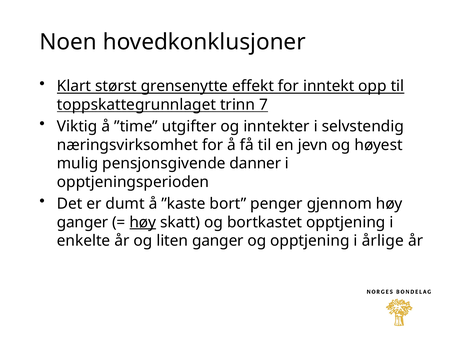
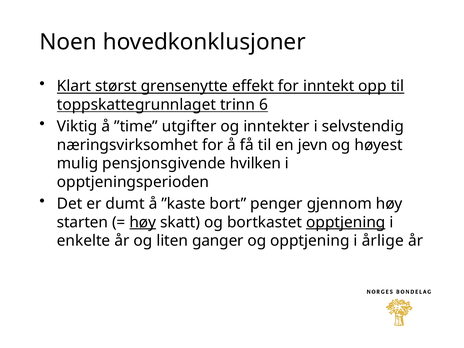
7: 7 -> 6
danner: danner -> hvilken
ganger at (83, 222): ganger -> starten
opptjening at (346, 222) underline: none -> present
